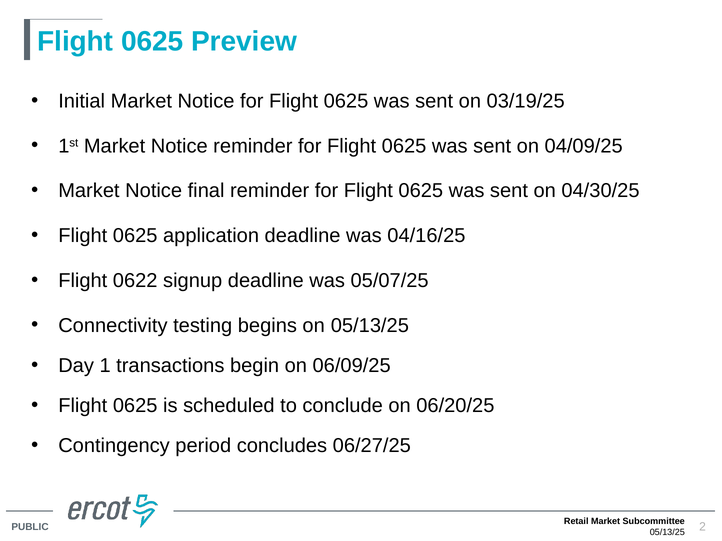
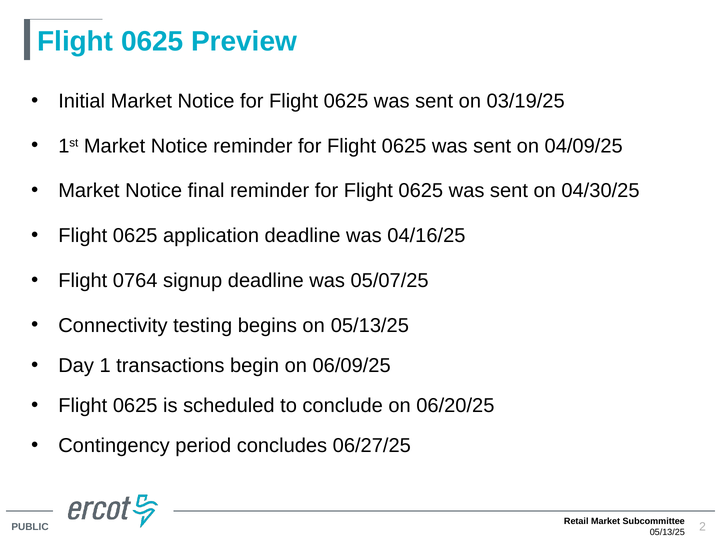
0622: 0622 -> 0764
